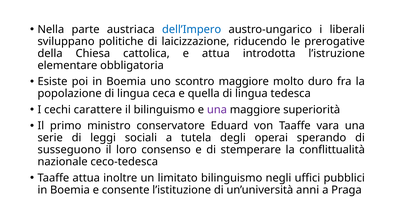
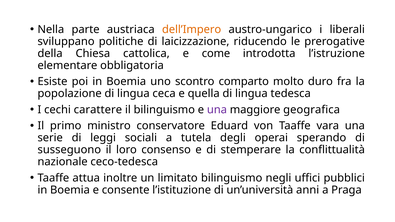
dell’Impero colour: blue -> orange
e attua: attua -> come
scontro maggiore: maggiore -> comparto
superiorità: superiorità -> geografica
